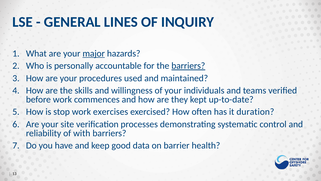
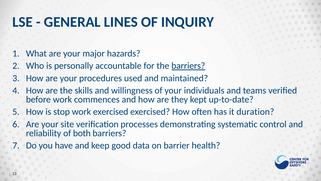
major underline: present -> none
work exercises: exercises -> exercised
with: with -> both
